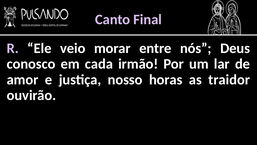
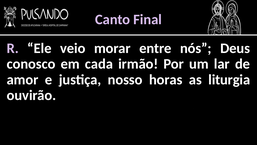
traidor: traidor -> liturgia
